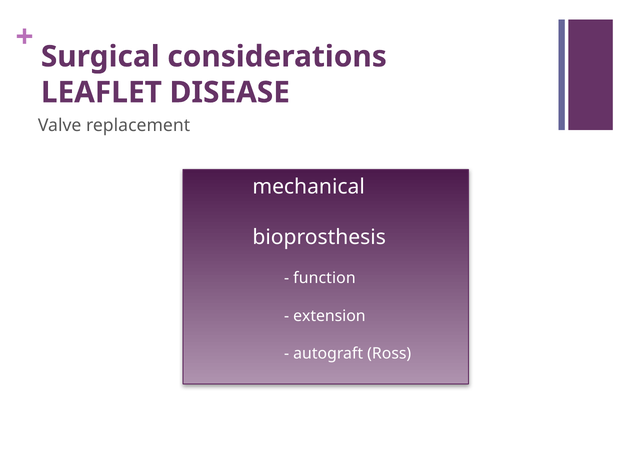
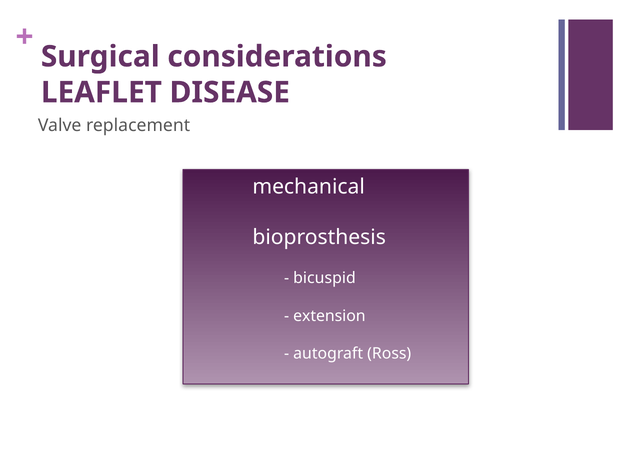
function: function -> bicuspid
